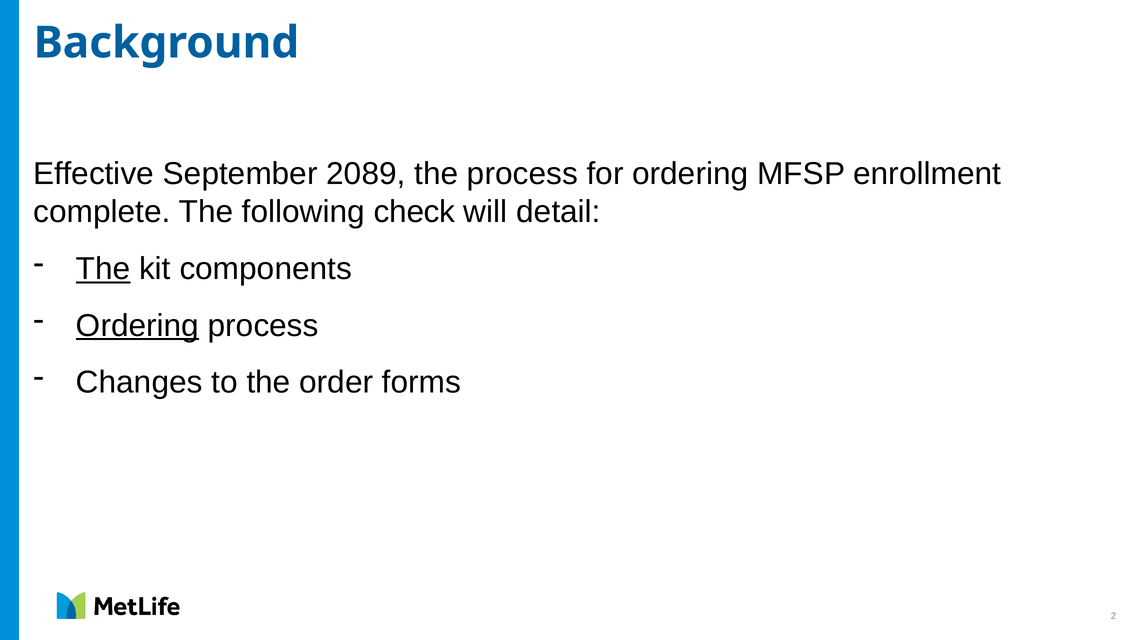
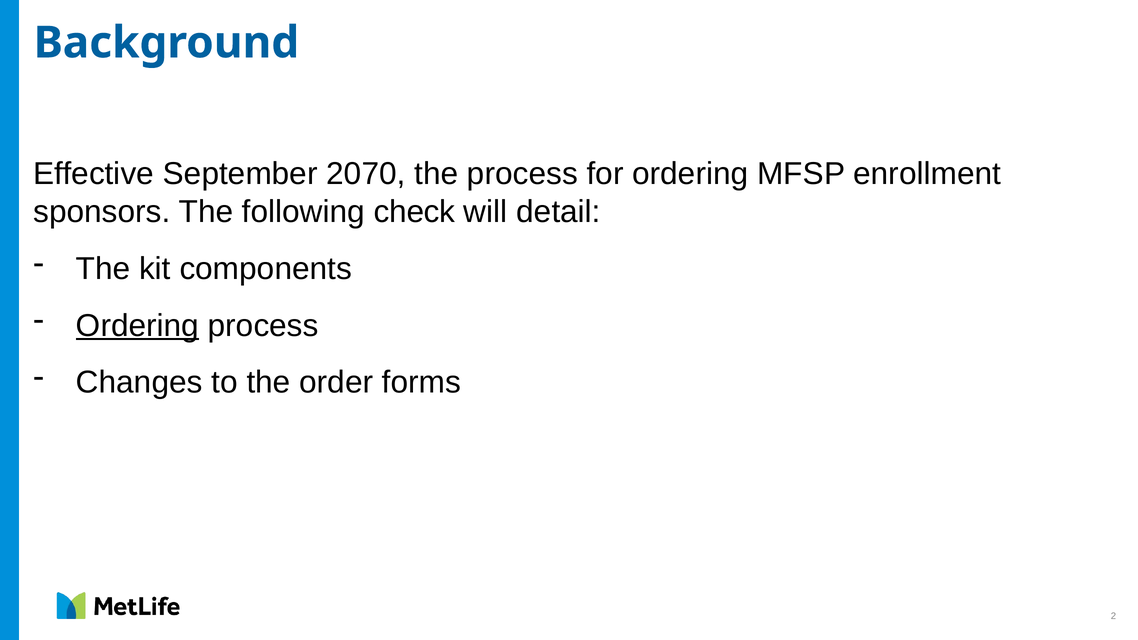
2089: 2089 -> 2070
complete: complete -> sponsors
The at (103, 269) underline: present -> none
